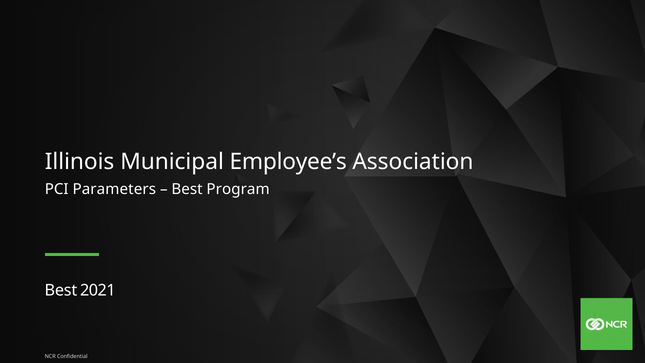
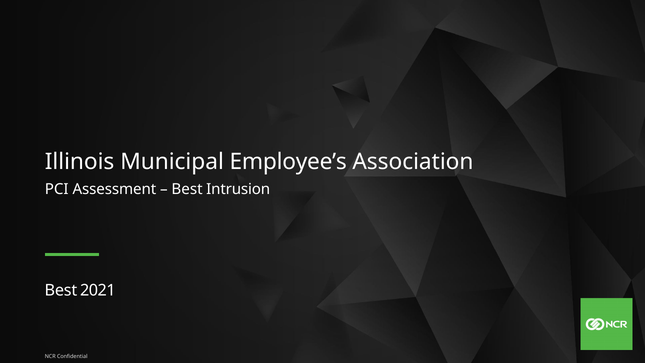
Parameters: Parameters -> Assessment
Program: Program -> Intrusion
